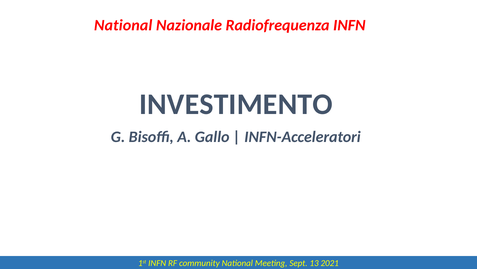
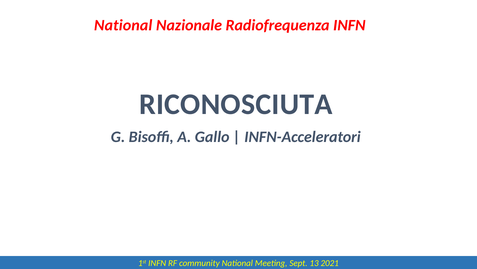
INVESTIMENTO: INVESTIMENTO -> RICONOSCIUTA
